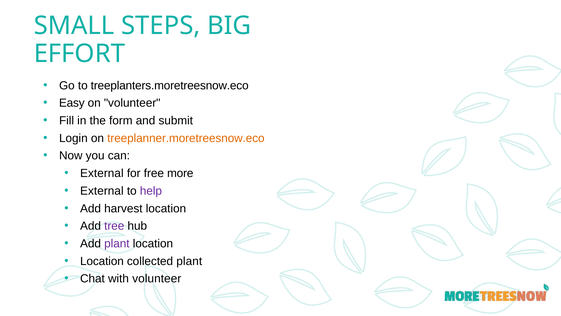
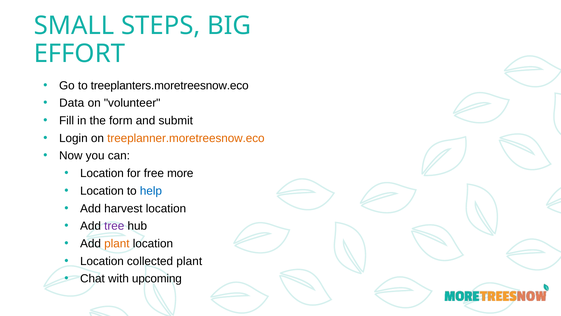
Easy: Easy -> Data
External at (102, 173): External -> Location
External at (102, 191): External -> Location
help colour: purple -> blue
plant at (117, 243) colour: purple -> orange
with volunteer: volunteer -> upcoming
